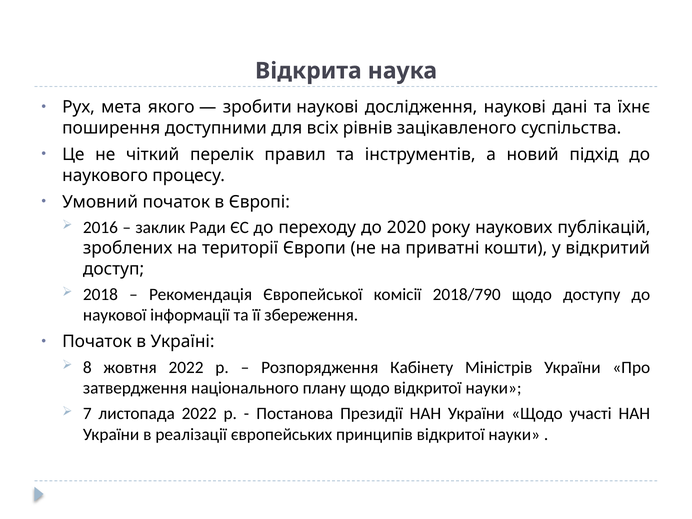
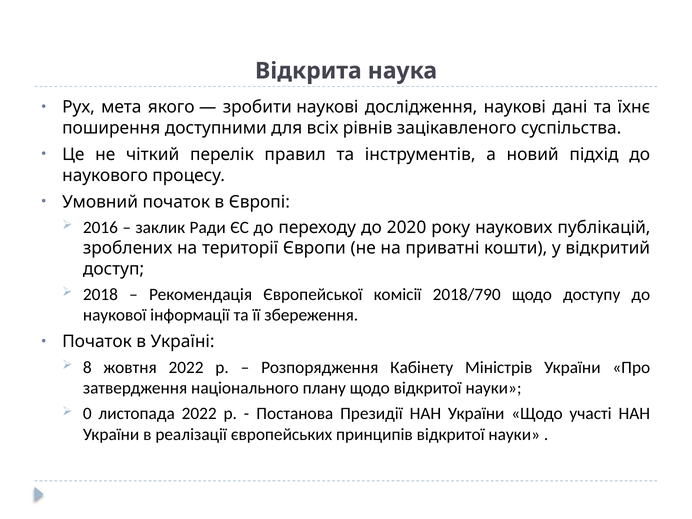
7: 7 -> 0
